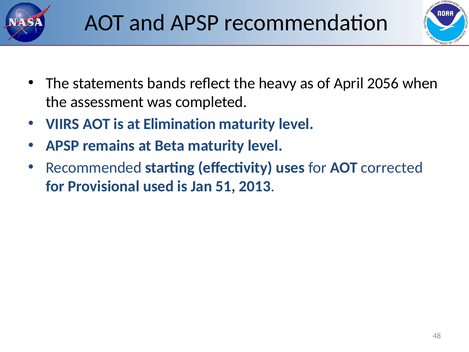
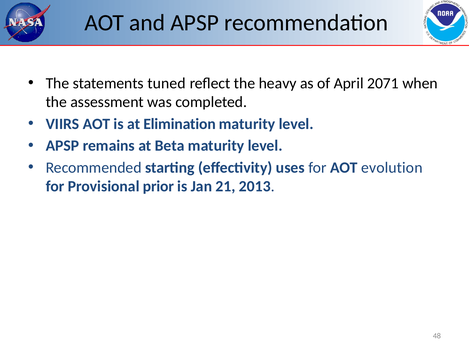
bands: bands -> tuned
2056: 2056 -> 2071
corrected: corrected -> evolution
used: used -> prior
51: 51 -> 21
